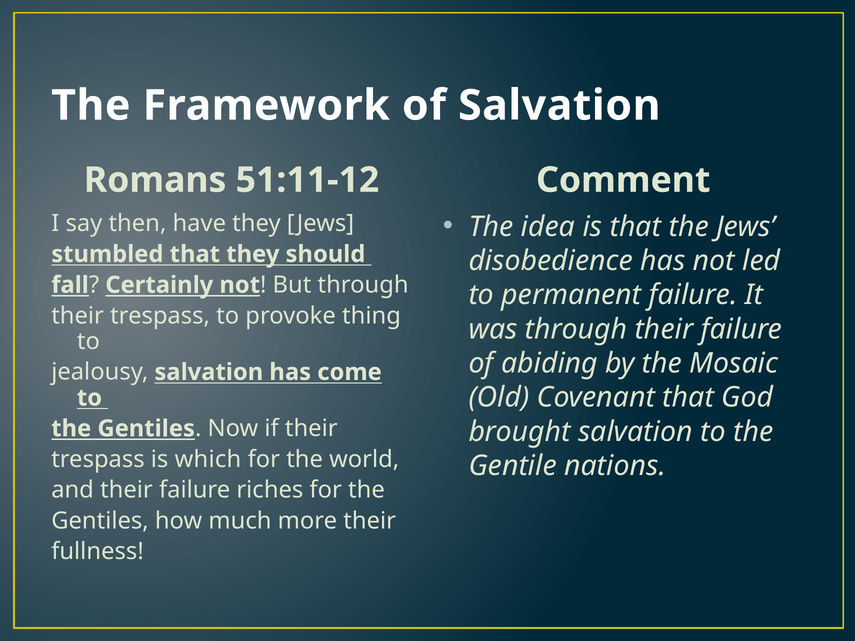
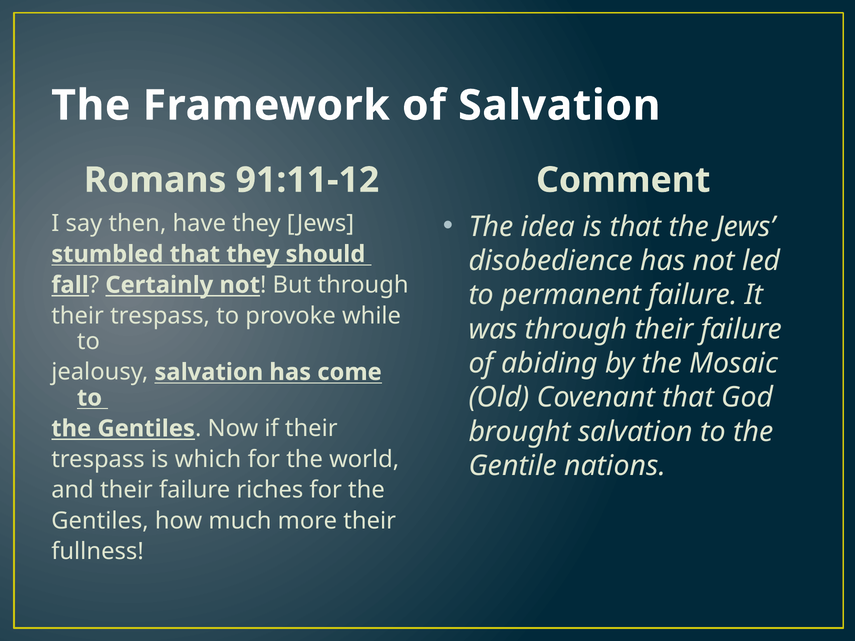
51:11-12: 51:11-12 -> 91:11-12
thing: thing -> while
